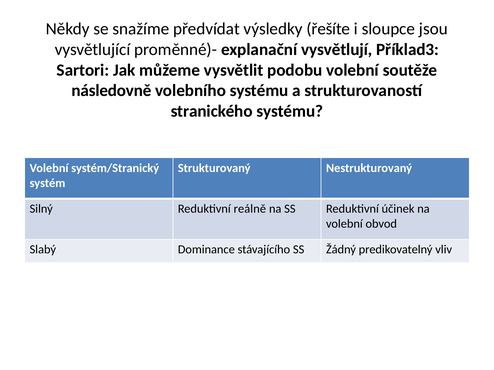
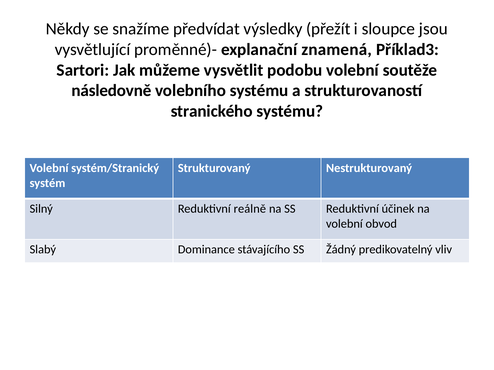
řešíte: řešíte -> přežít
vysvětlují: vysvětlují -> znamená
